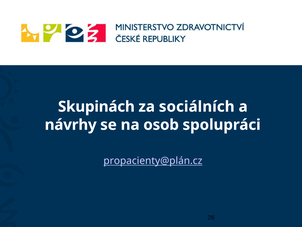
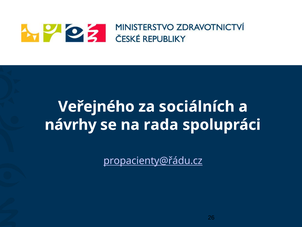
Skupinách: Skupinách -> Veřejného
osob: osob -> rada
propacienty@plán.cz: propacienty@plán.cz -> propacienty@řádu.cz
